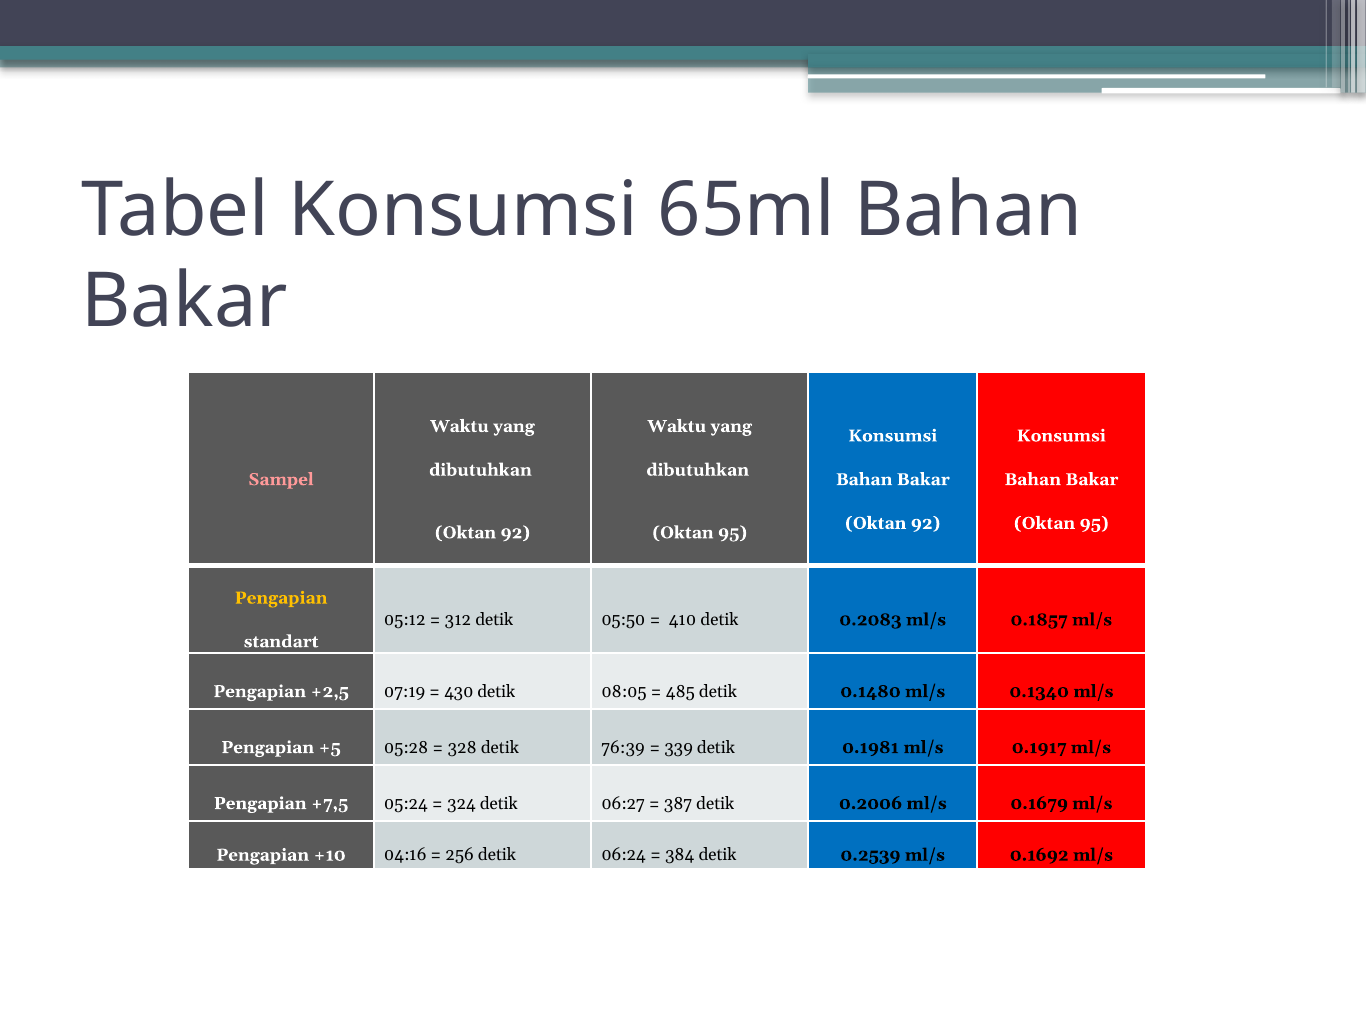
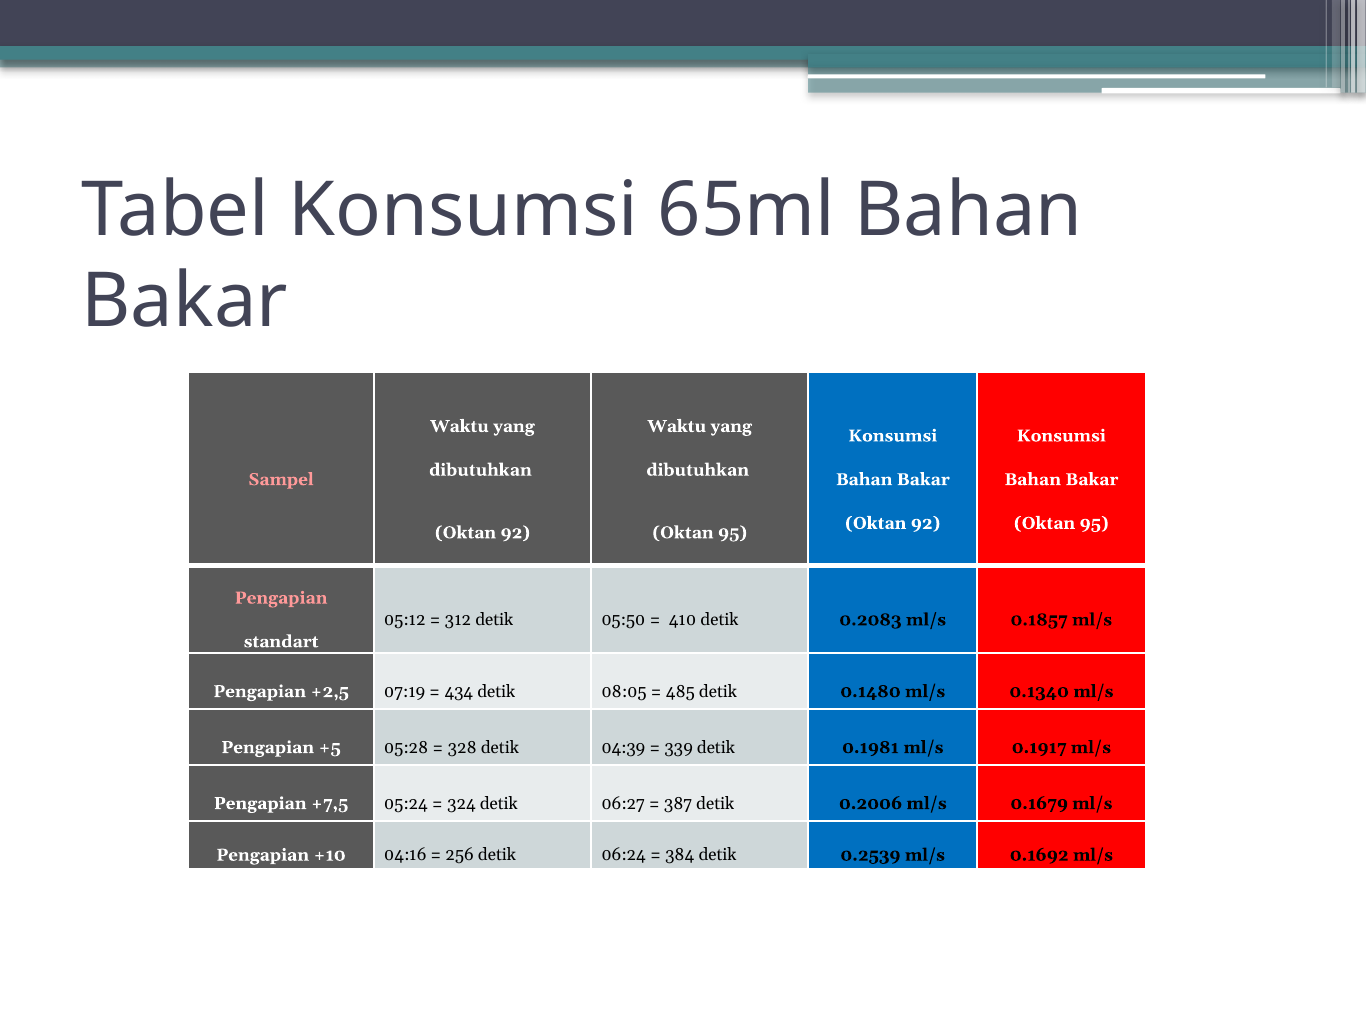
Pengapian at (281, 598) colour: yellow -> pink
430: 430 -> 434
76:39: 76:39 -> 04:39
